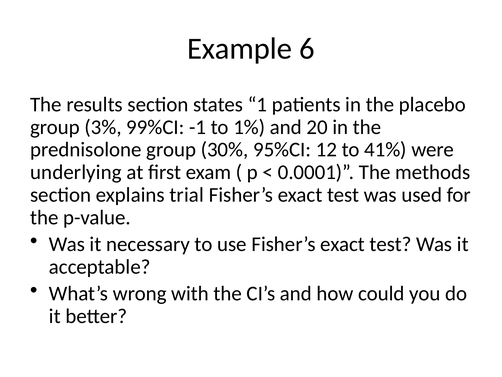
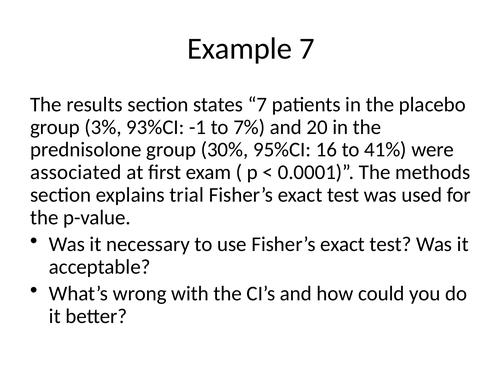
Example 6: 6 -> 7
states 1: 1 -> 7
99%CI: 99%CI -> 93%CI
1%: 1% -> 7%
12: 12 -> 16
underlying: underlying -> associated
